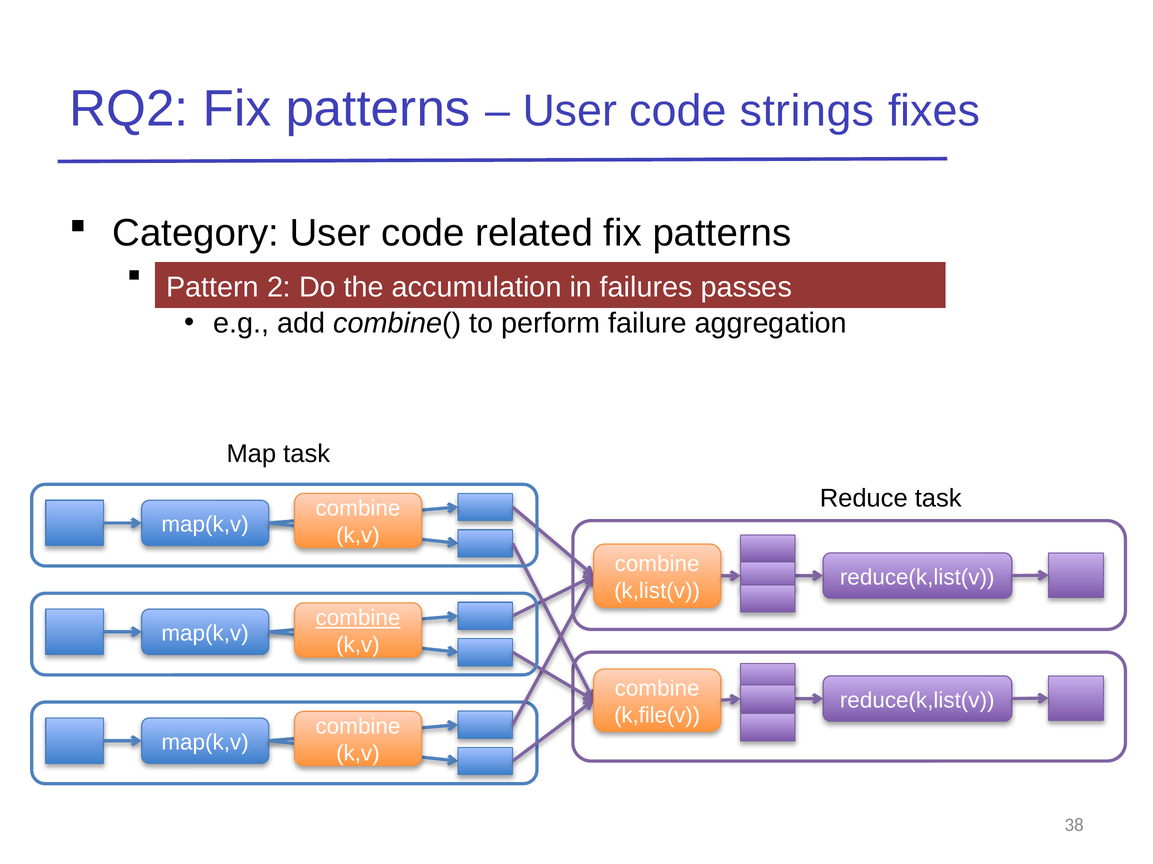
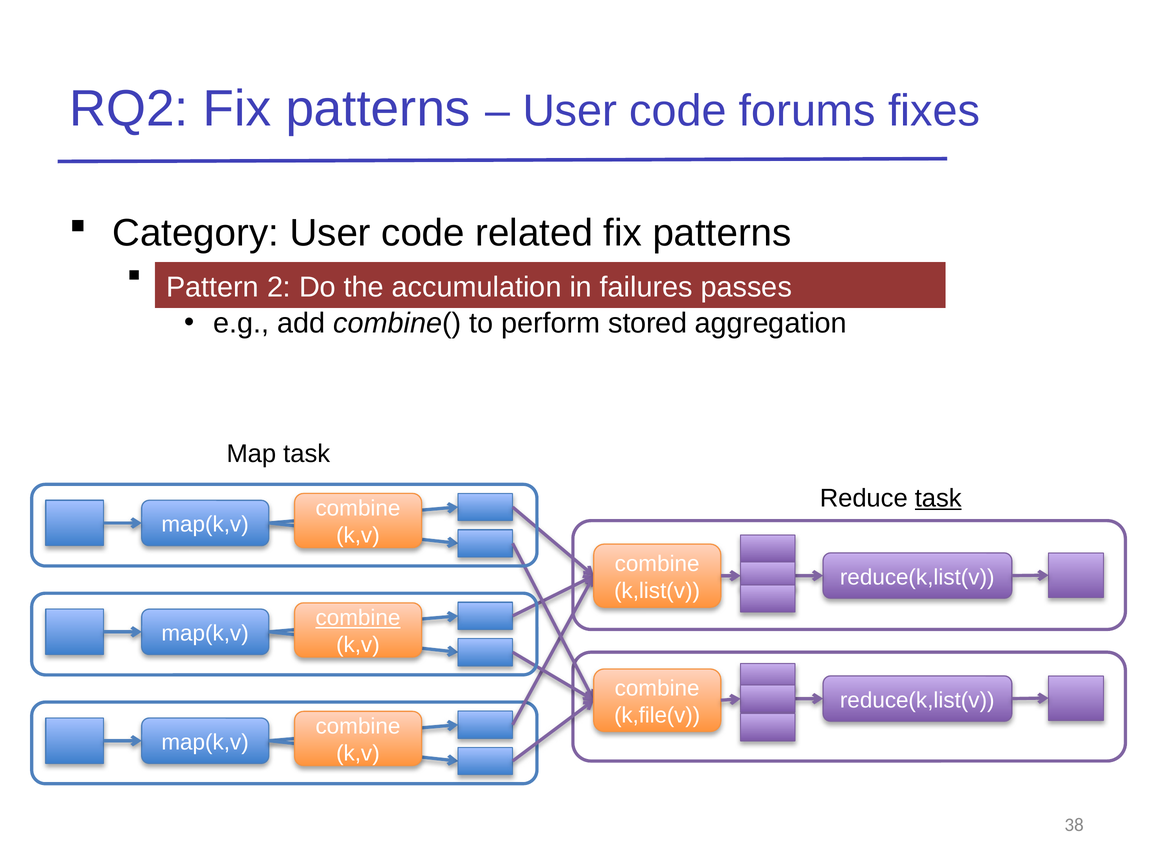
strings: strings -> forums
failure: failure -> stored
task at (938, 499) underline: none -> present
